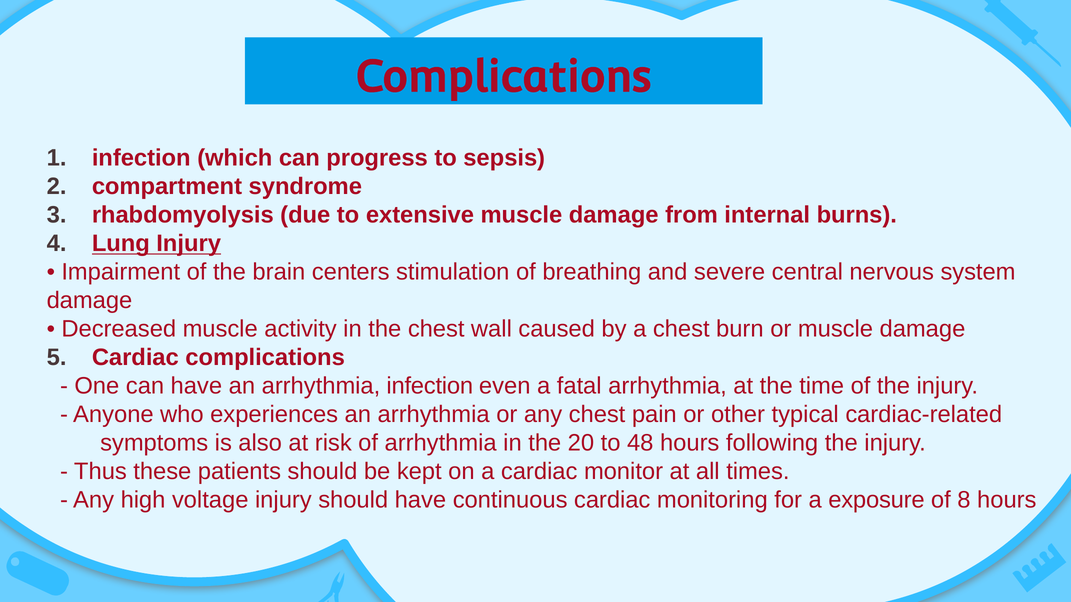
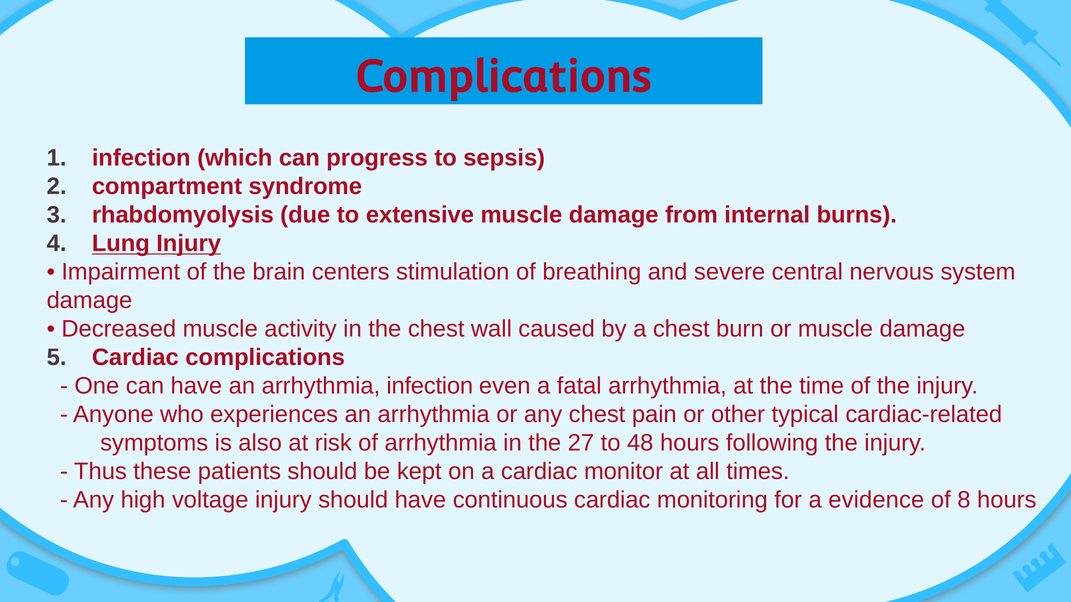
20: 20 -> 27
exposure: exposure -> evidence
